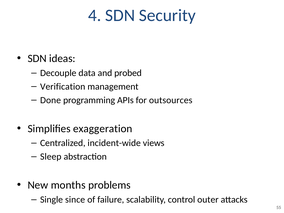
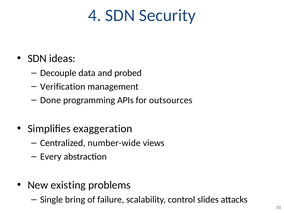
incident-wide: incident-wide -> number-wide
Sleep: Sleep -> Every
months: months -> existing
since: since -> bring
outer: outer -> slides
